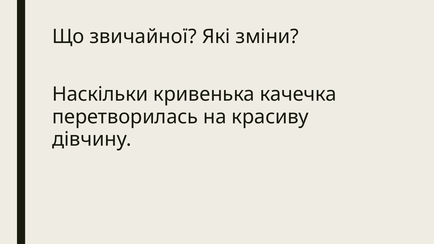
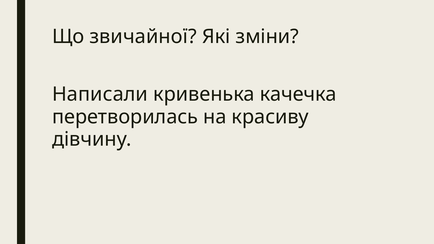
Наскільки: Наскільки -> Написали
